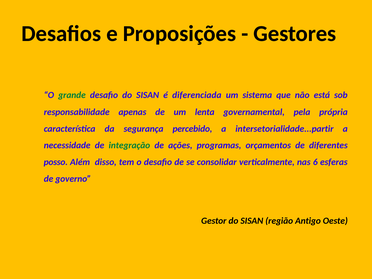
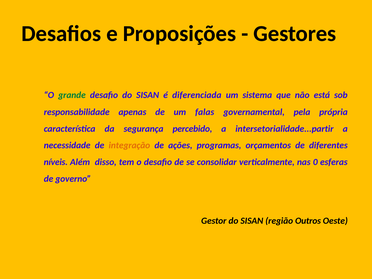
lenta: lenta -> falas
integração colour: green -> orange
posso: posso -> níveis
6: 6 -> 0
Antigo: Antigo -> Outros
